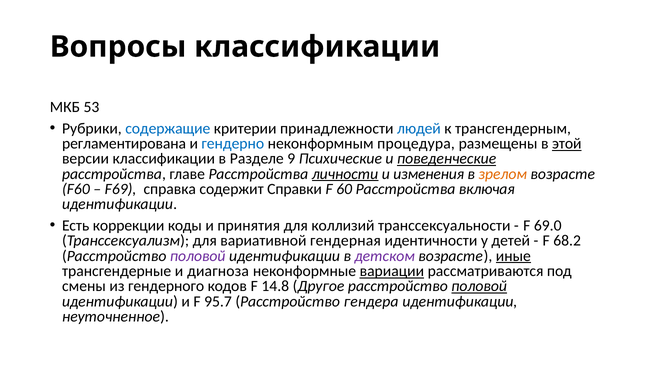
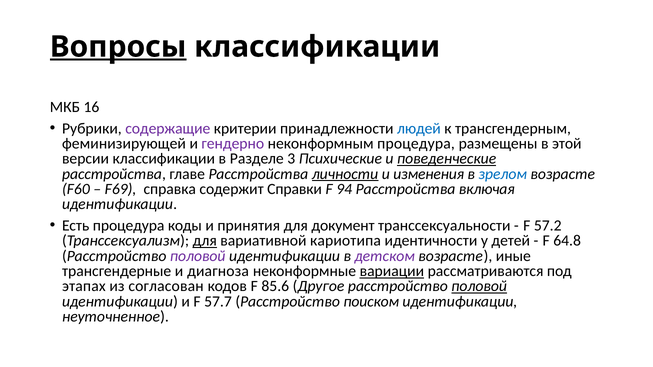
Вопросы underline: none -> present
53: 53 -> 16
содержащие colour: blue -> purple
регламентирована: регламентирована -> феминизирующей
гендерно colour: blue -> purple
этой underline: present -> none
9: 9 -> 3
зрелом colour: orange -> blue
60: 60 -> 94
Есть коррекции: коррекции -> процедура
коллизий: коллизий -> документ
69.0: 69.0 -> 57.2
для at (205, 241) underline: none -> present
гендерная: гендерная -> кариотипа
68.2: 68.2 -> 64.8
иные underline: present -> none
смены: смены -> этапах
гендерного: гендерного -> согласован
14.8: 14.8 -> 85.6
95.7: 95.7 -> 57.7
гендера: гендера -> поиском
